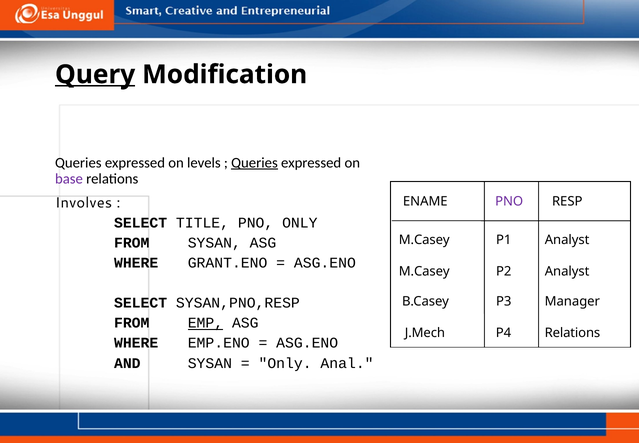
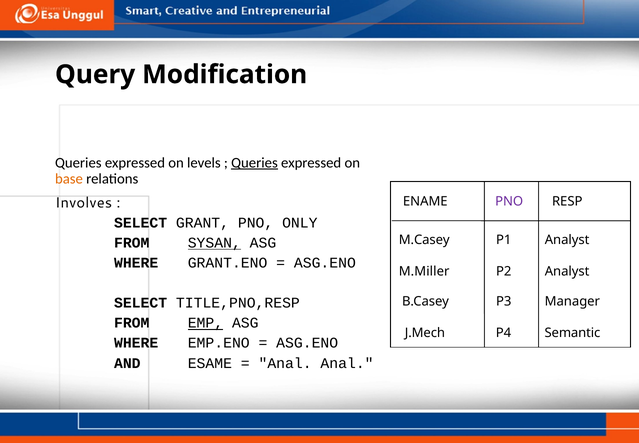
Query underline: present -> none
base colour: purple -> orange
TITLE: TITLE -> GRANT
SYSAN at (214, 243) underline: none -> present
M.Casey at (424, 271): M.Casey -> M.Miller
SYSAN,PNO,RESP: SYSAN,PNO,RESP -> TITLE,PNO,RESP
P4 Relations: Relations -> Semantic
AND SYSAN: SYSAN -> ESAME
Only at (285, 363): Only -> Anal
